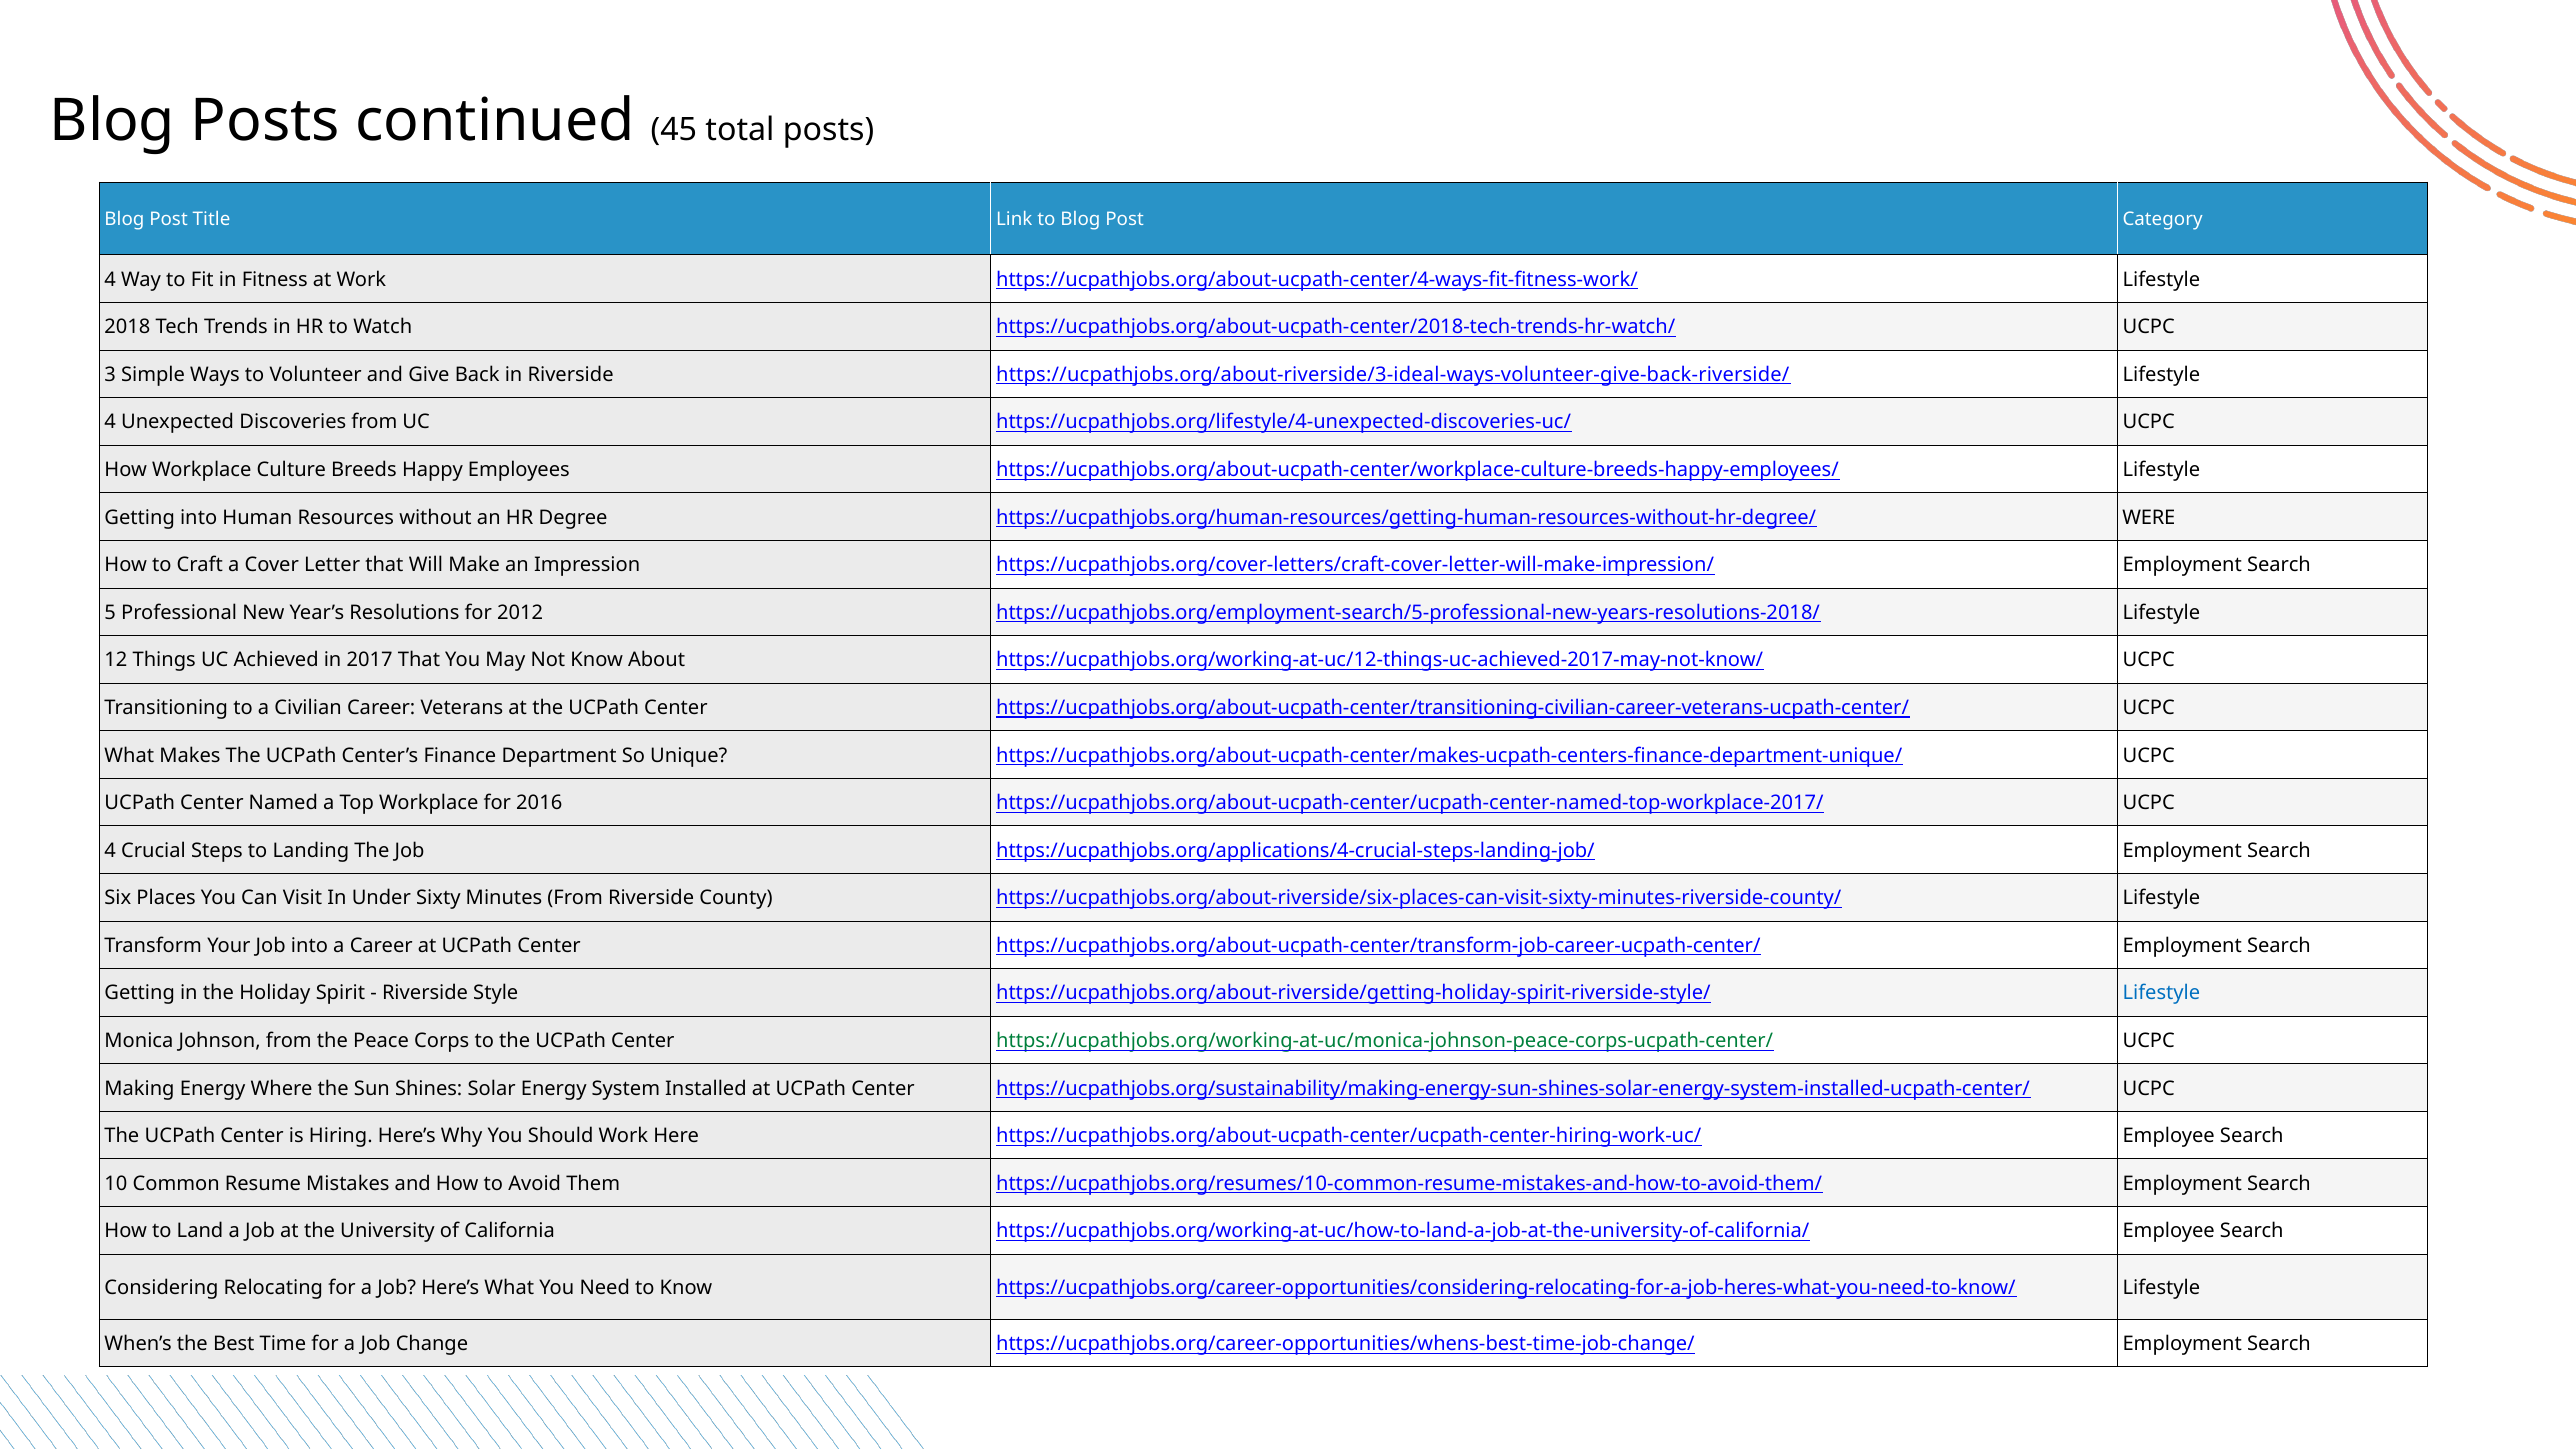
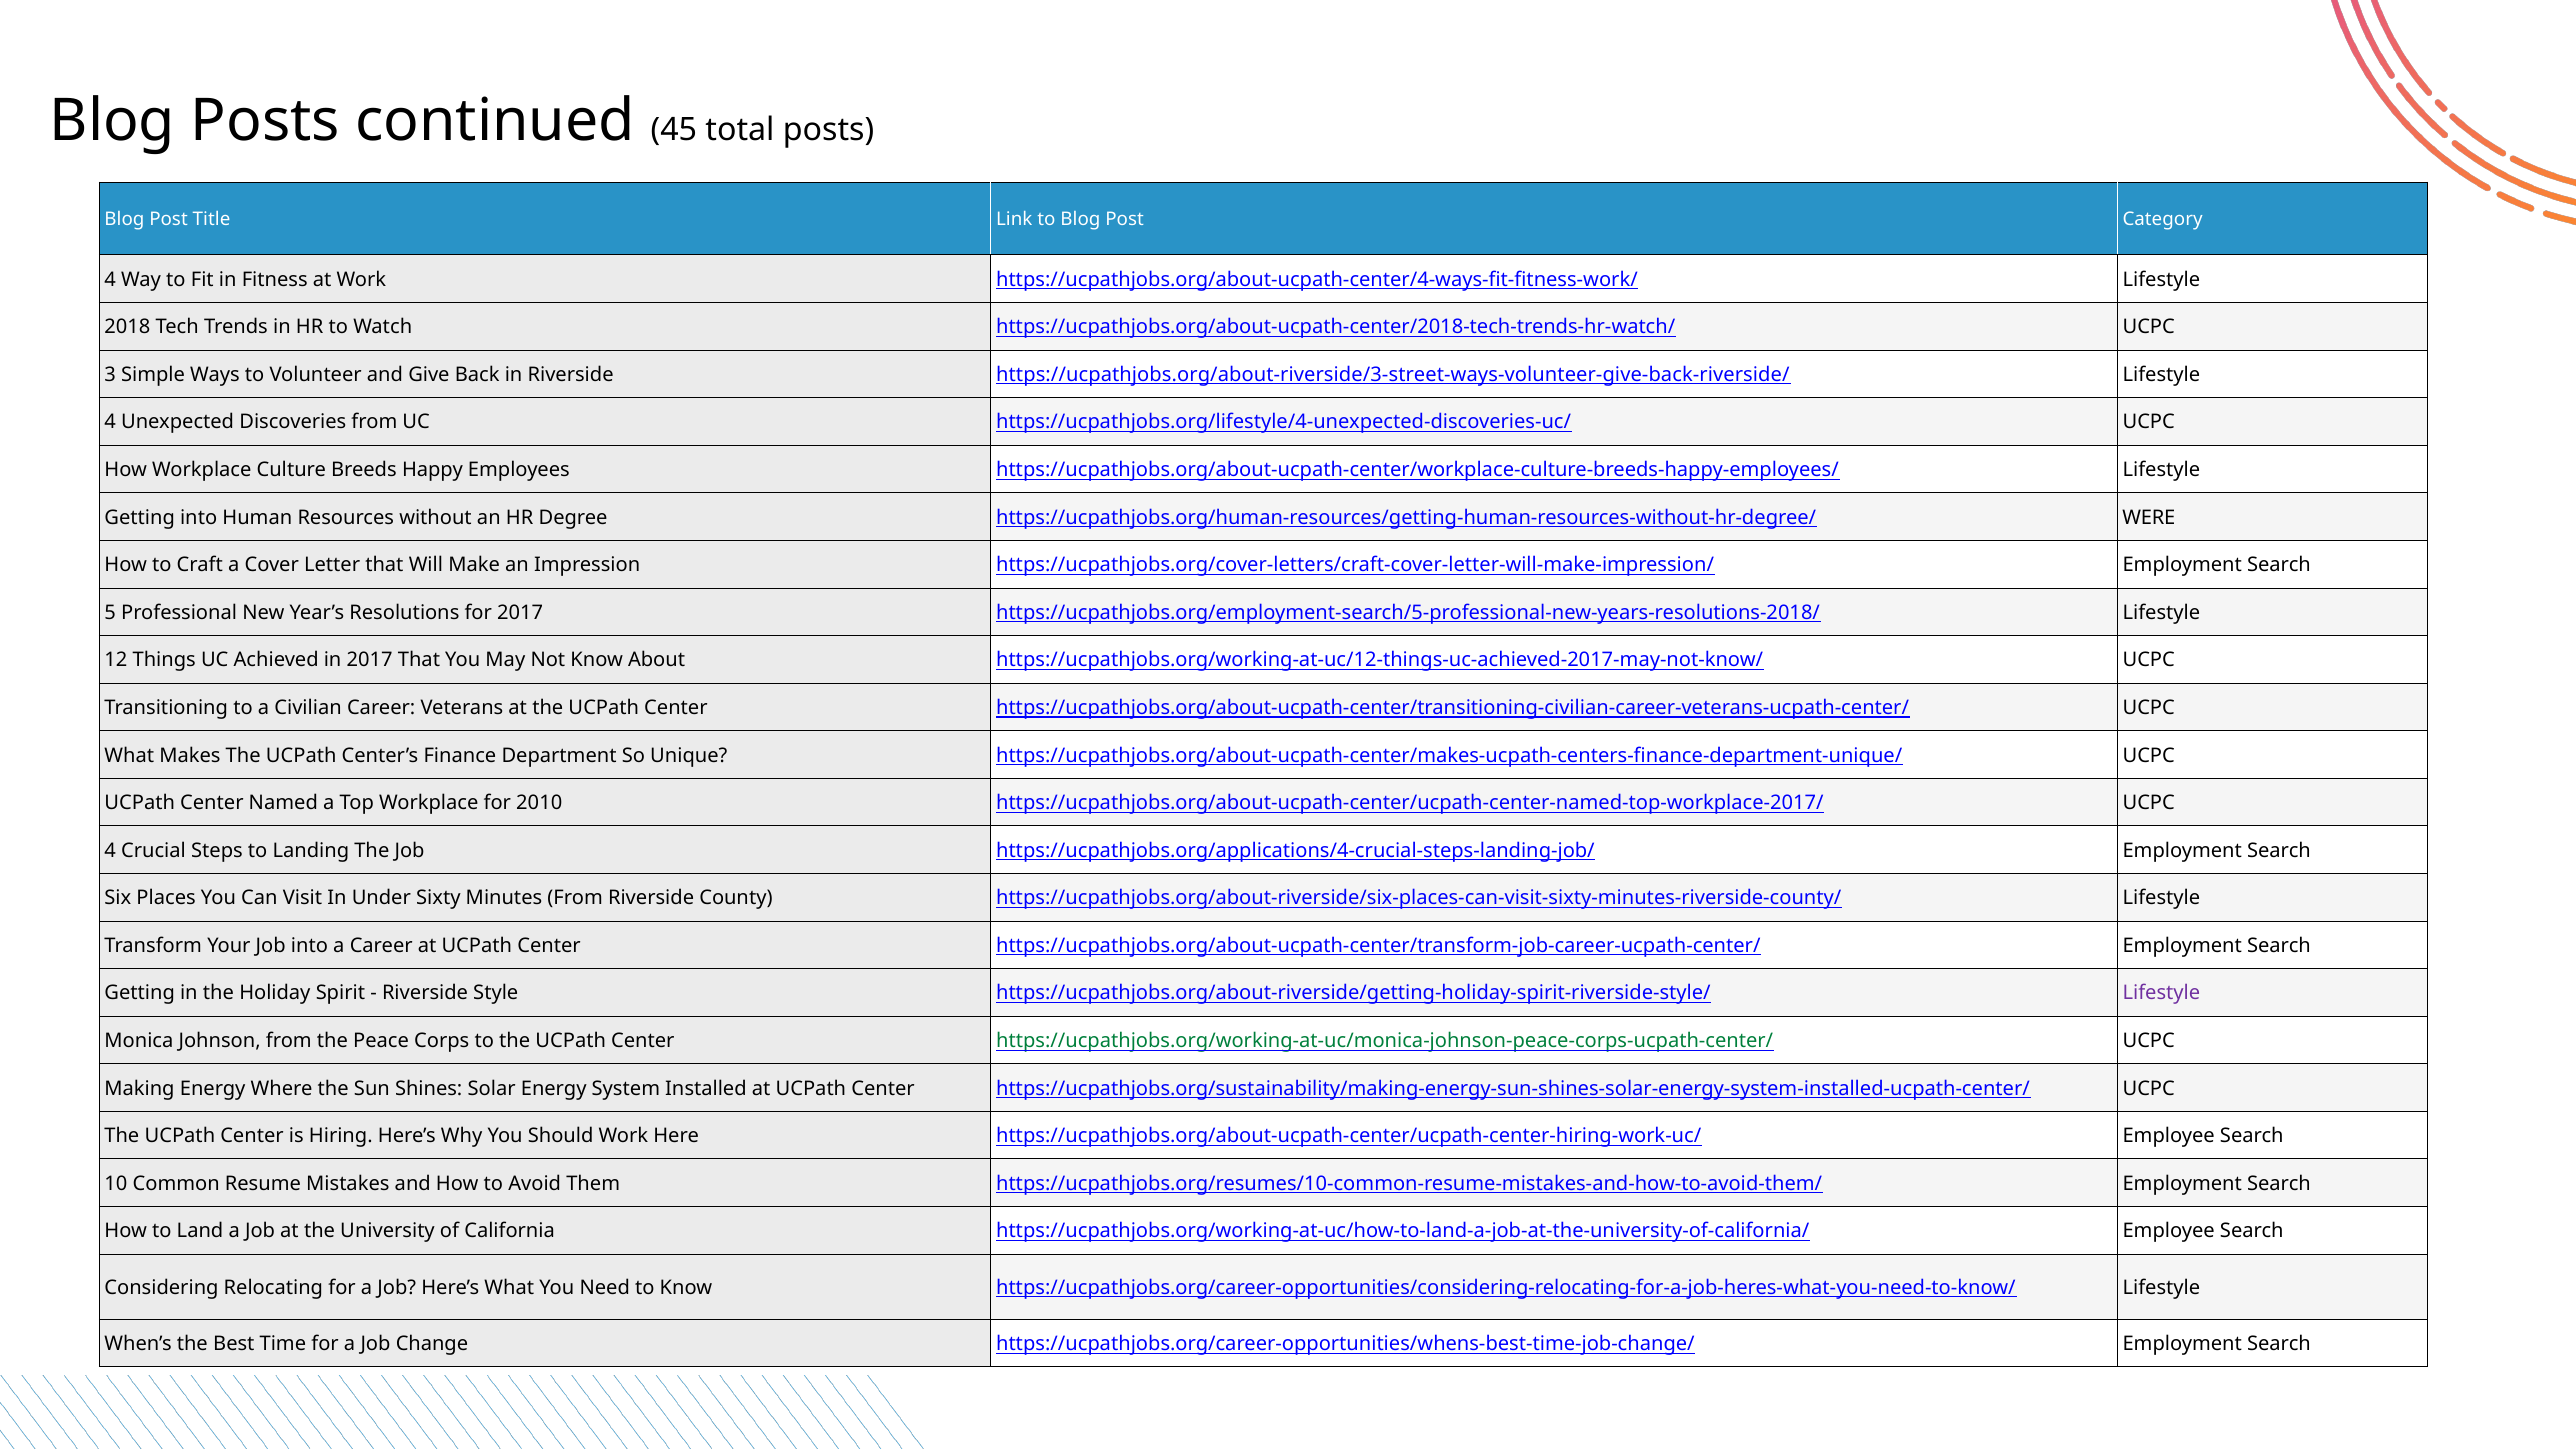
https://ucpathjobs.org/about-riverside/3-ideal-ways-volunteer-give-back-riverside/: https://ucpathjobs.org/about-riverside/3-ideal-ways-volunteer-give-back-riverside/ -> https://ucpathjobs.org/about-riverside/3-street-ways-volunteer-give-back-riverside/
for 2012: 2012 -> 2017
2016: 2016 -> 2010
Lifestyle at (2161, 993) colour: blue -> purple
